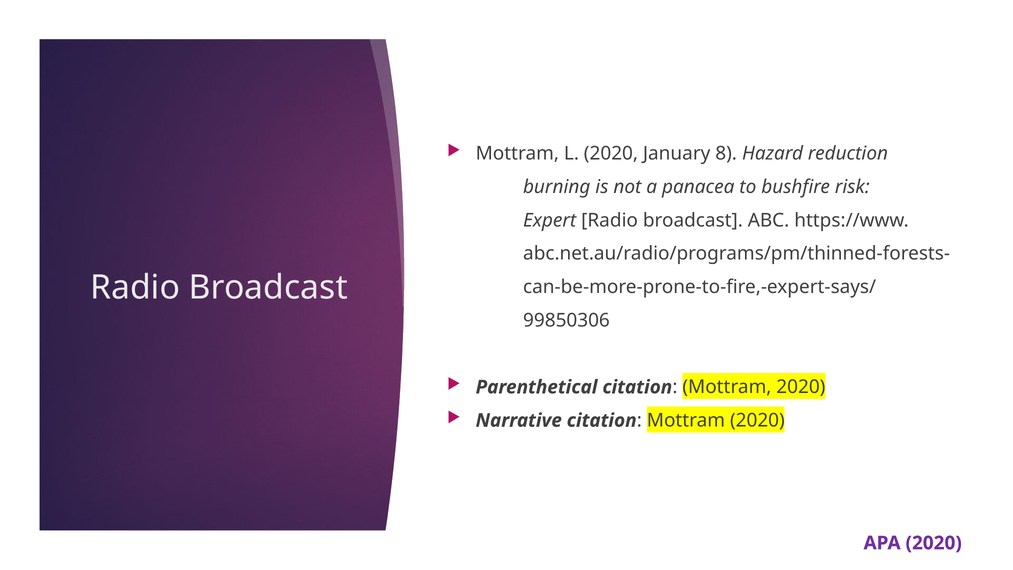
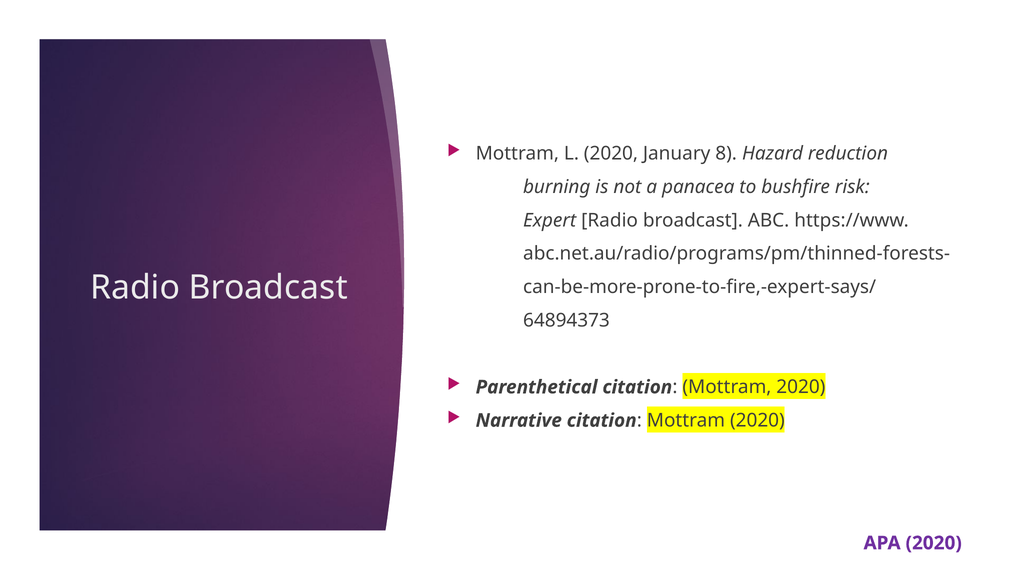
99850306: 99850306 -> 64894373
